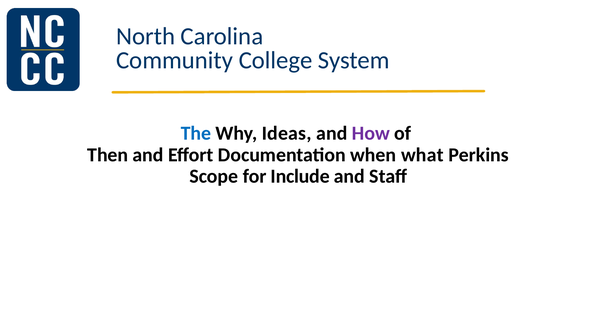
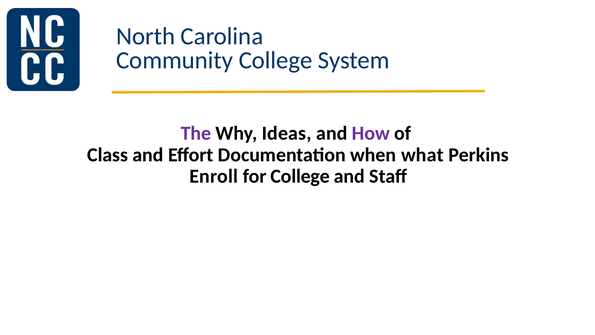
The colour: blue -> purple
Then: Then -> Class
Scope: Scope -> Enroll
for Include: Include -> College
